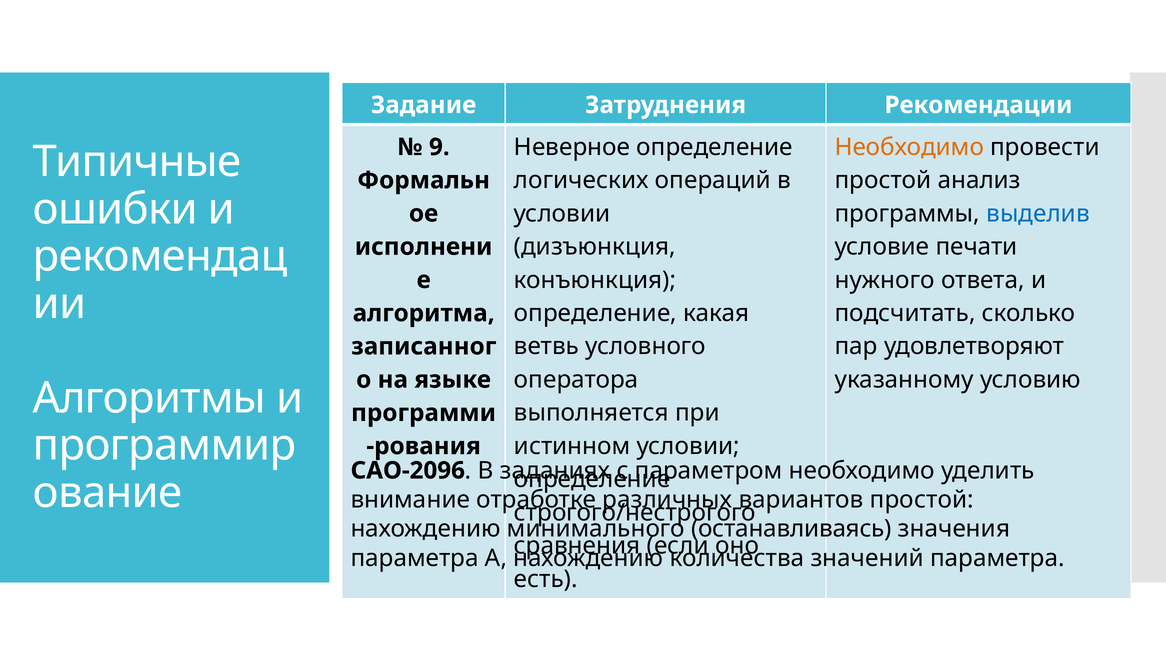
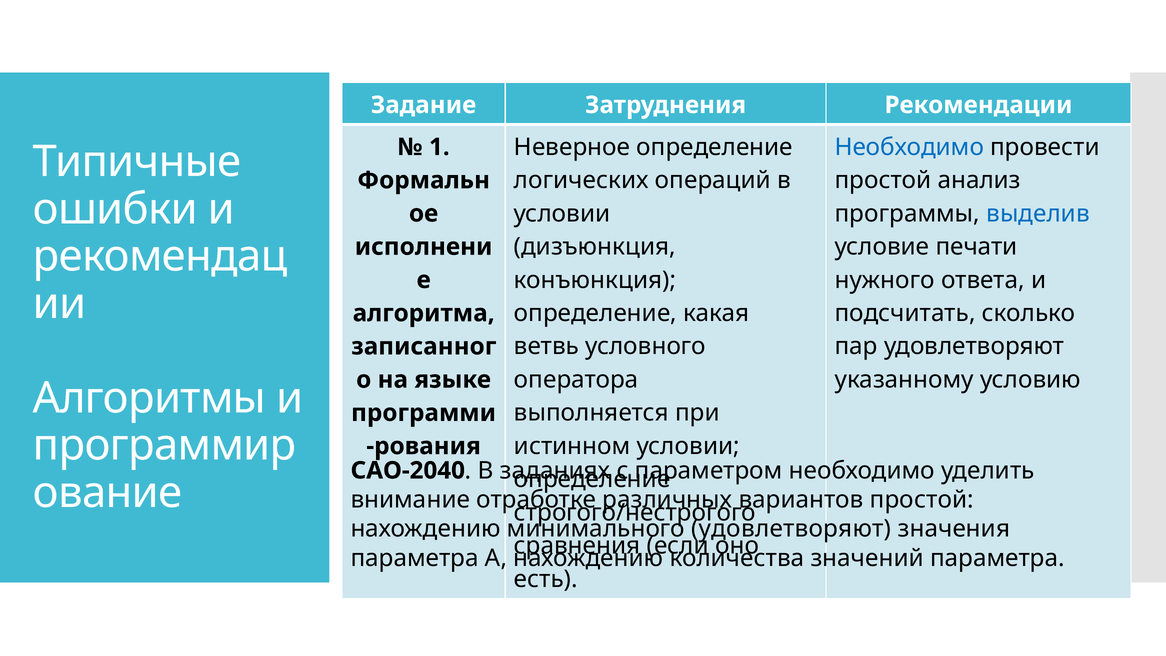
Необходимо at (909, 147) colour: orange -> blue
9: 9 -> 1
САО-2096: САО-2096 -> САО-2040
минимального останавливаясь: останавливаясь -> удовлетворяют
